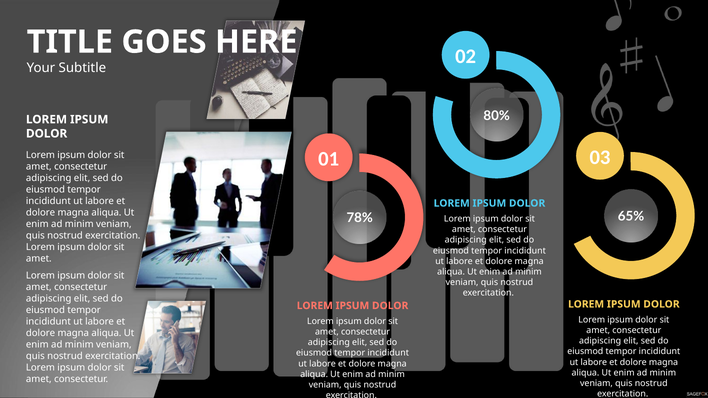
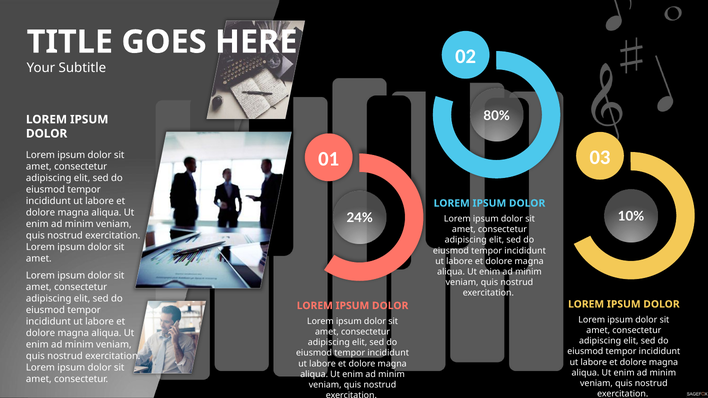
65%: 65% -> 10%
78%: 78% -> 24%
